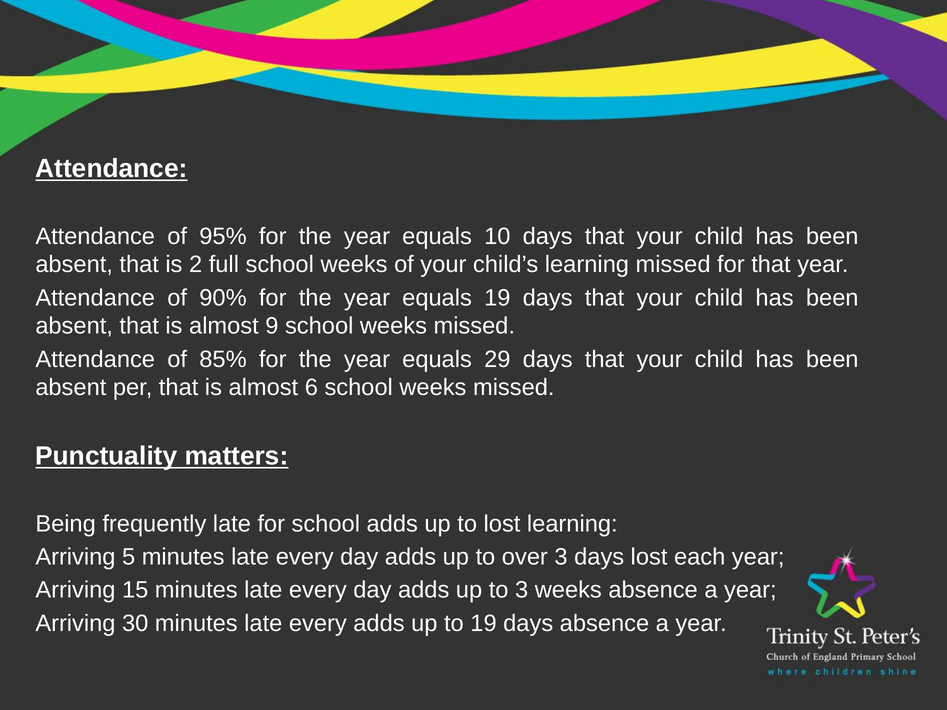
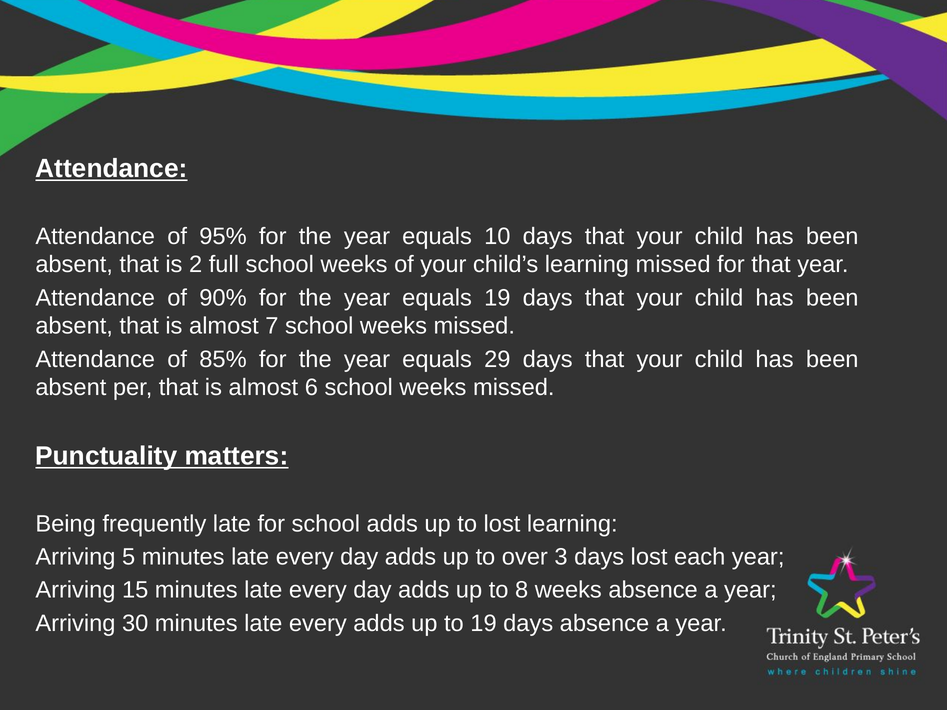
9: 9 -> 7
to 3: 3 -> 8
